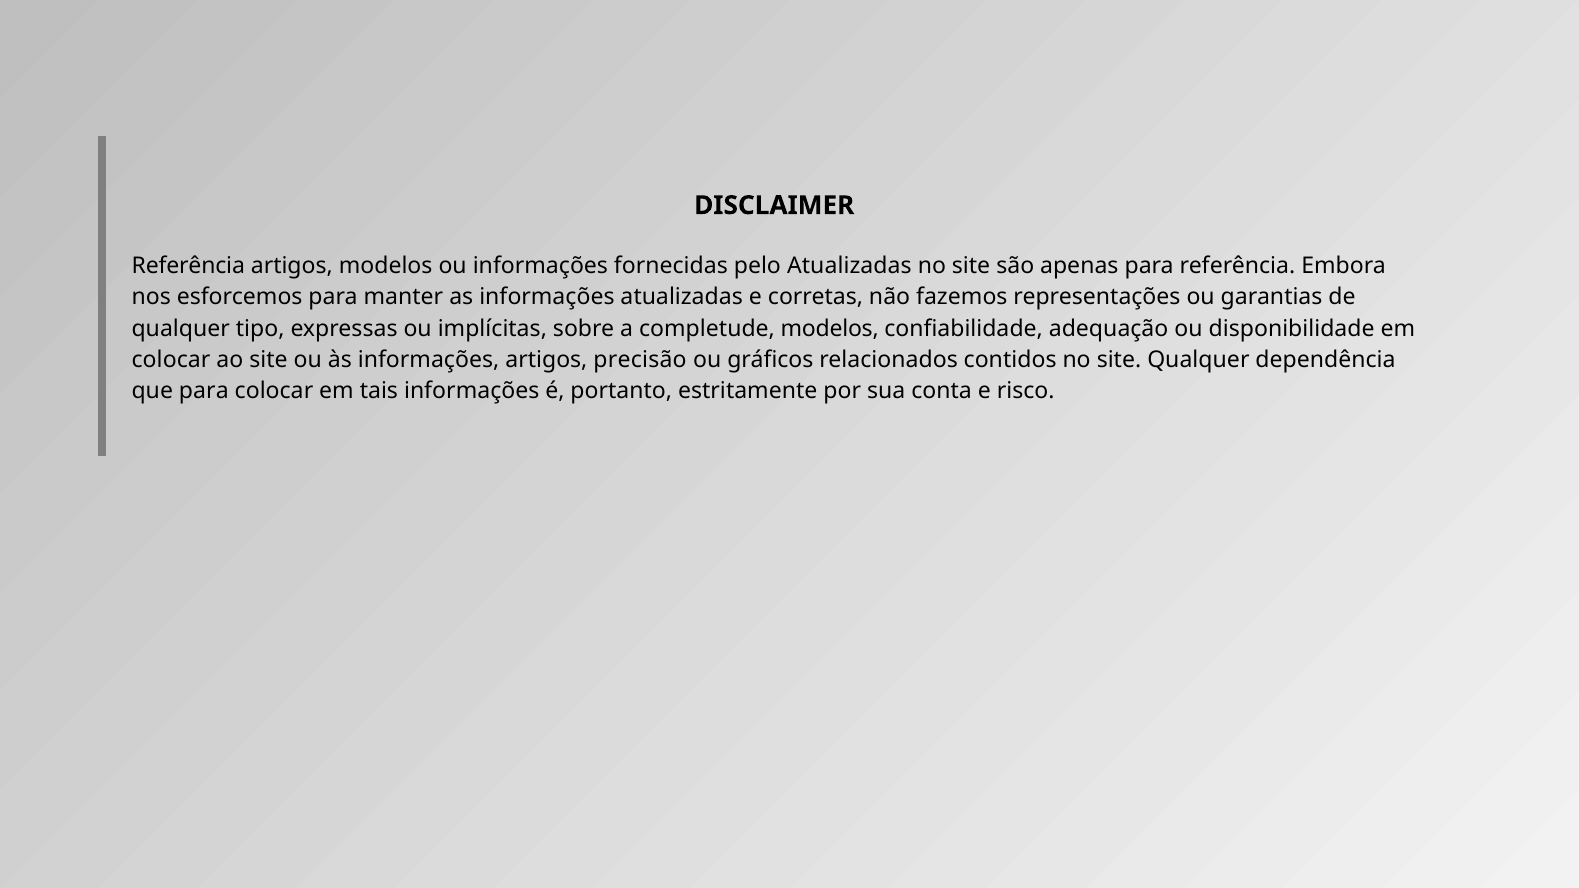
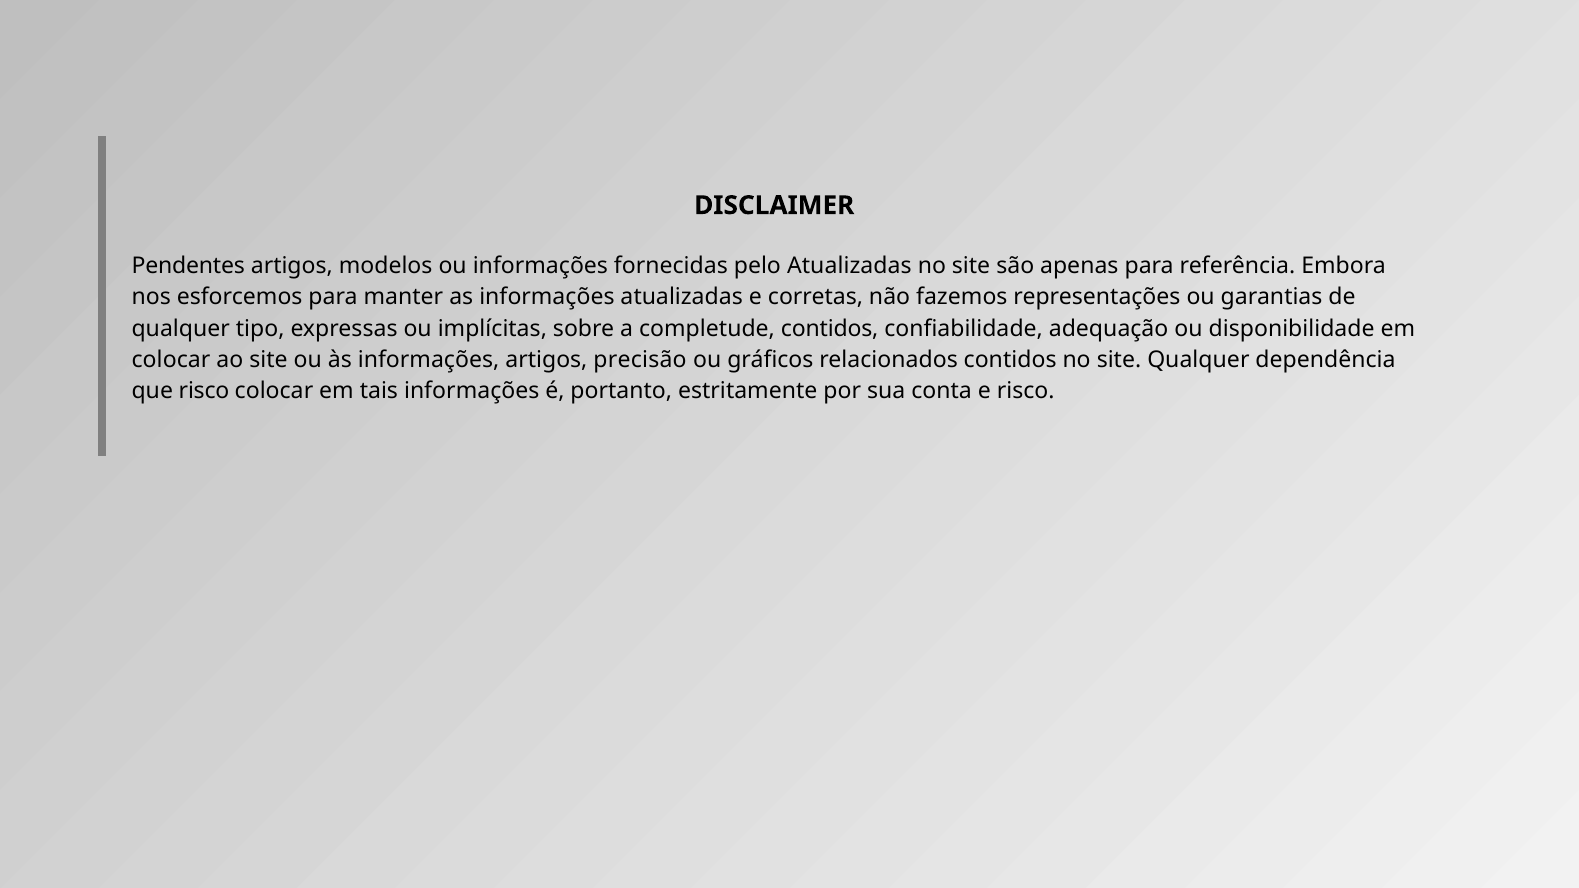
Referência at (188, 266): Referência -> Pendentes
completude modelos: modelos -> contidos
que para: para -> risco
